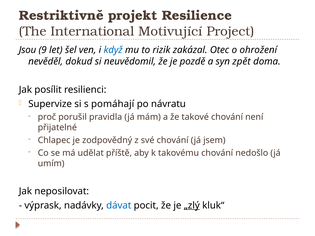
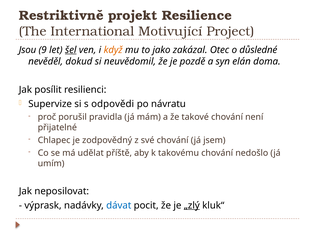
šel underline: none -> present
když colour: blue -> orange
rizik: rizik -> jako
ohrožení: ohrožení -> důsledné
zpět: zpět -> elán
pomáhají: pomáhají -> odpovědi
